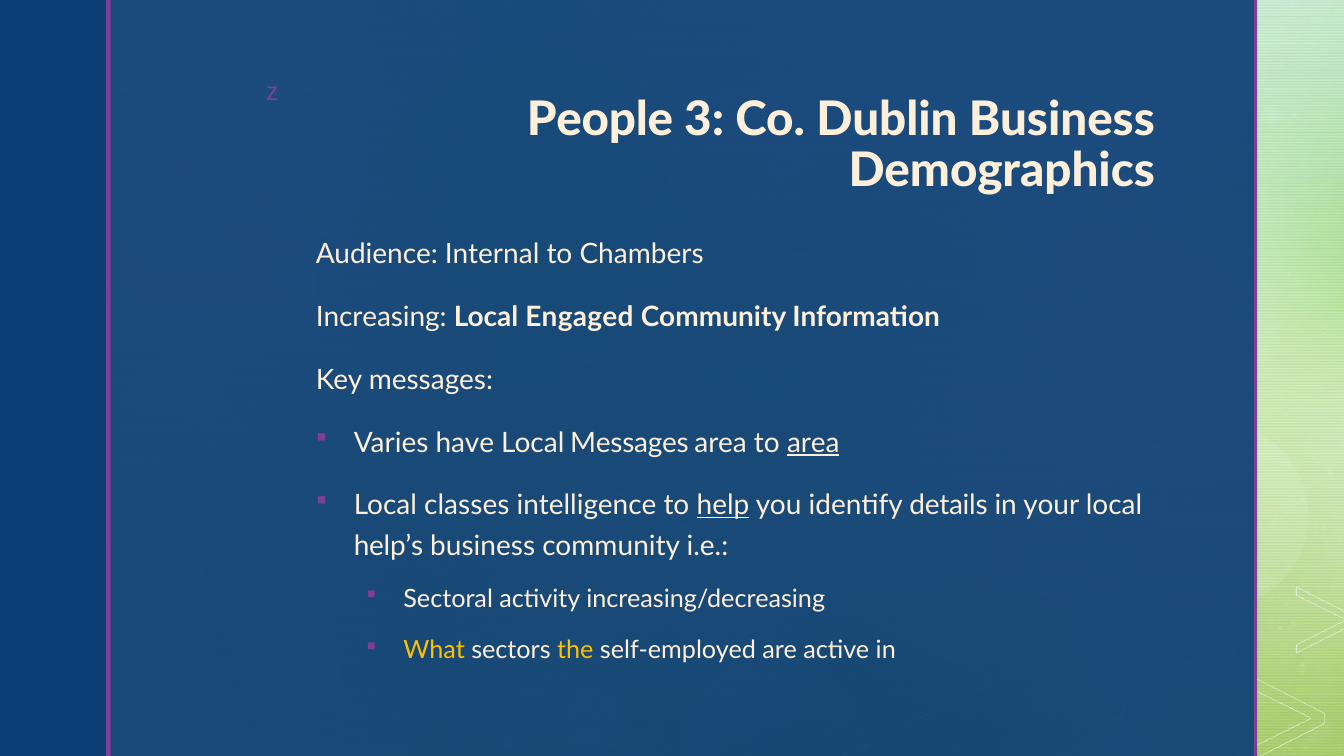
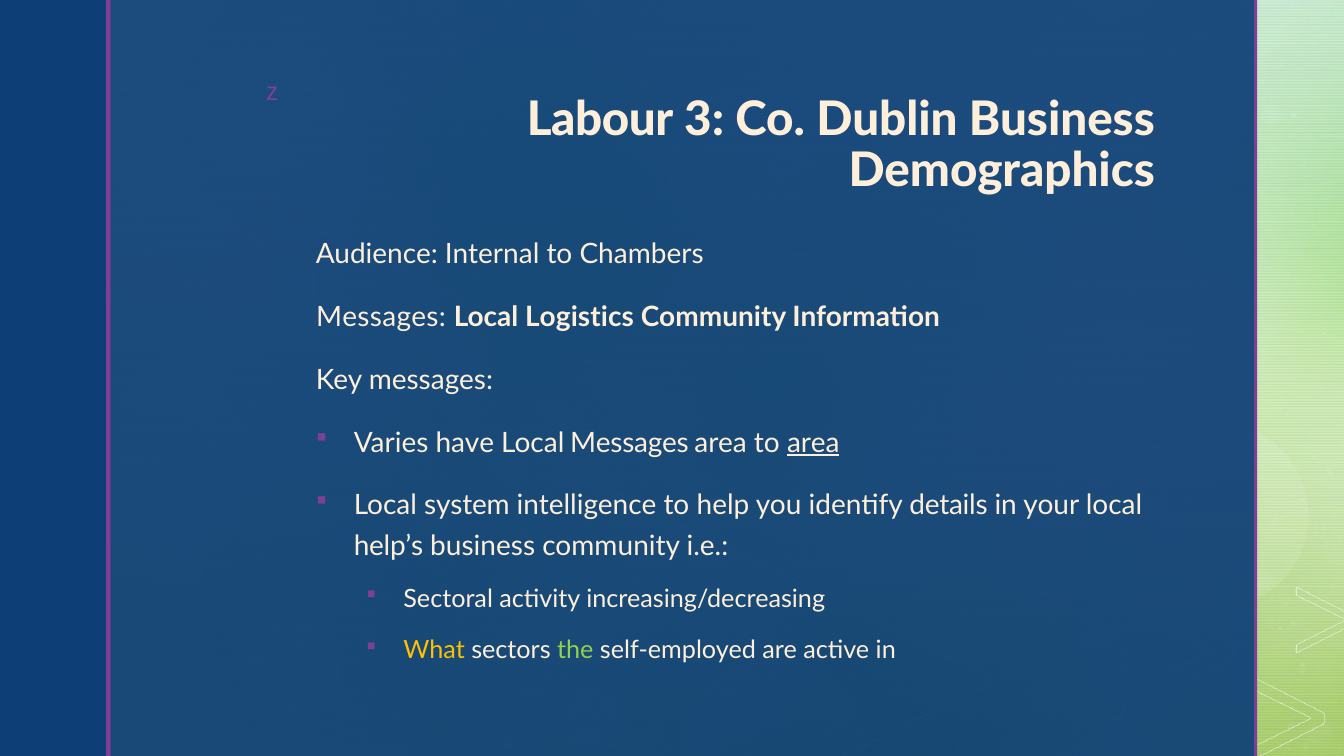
People: People -> Labour
Increasing at (381, 317): Increasing -> Messages
Engaged: Engaged -> Logistics
classes: classes -> system
help underline: present -> none
the colour: yellow -> light green
